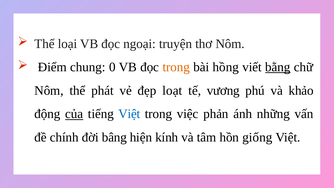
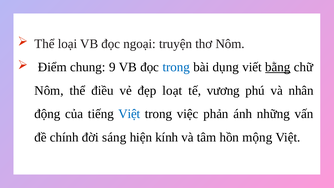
0: 0 -> 9
trong at (176, 67) colour: orange -> blue
hồng: hồng -> dụng
phát: phát -> điều
khảo: khảo -> nhân
của underline: present -> none
bâng: bâng -> sáng
giống: giống -> mộng
